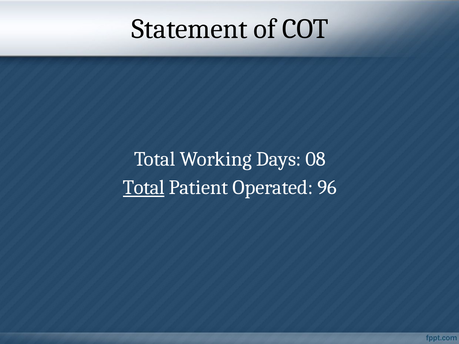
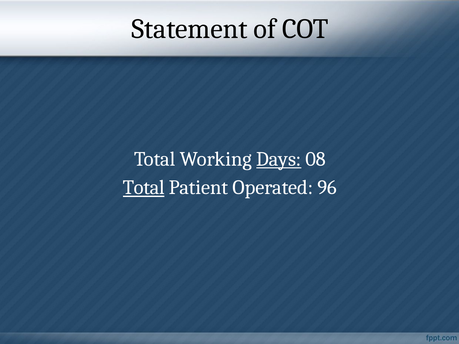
Days underline: none -> present
